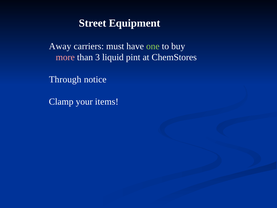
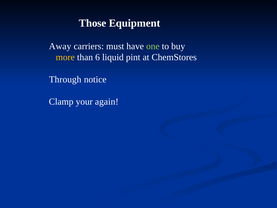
Street: Street -> Those
more colour: pink -> yellow
3: 3 -> 6
items: items -> again
